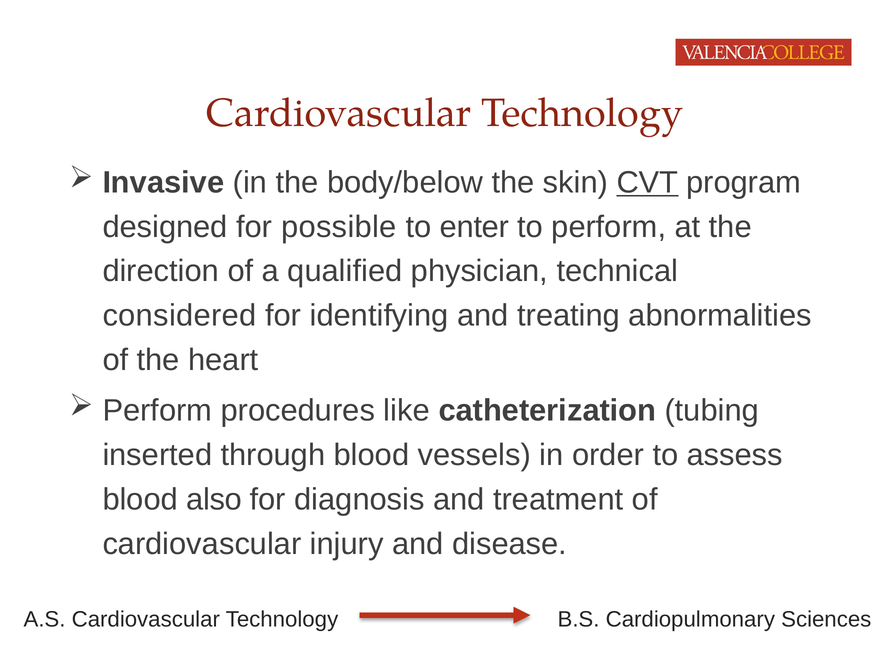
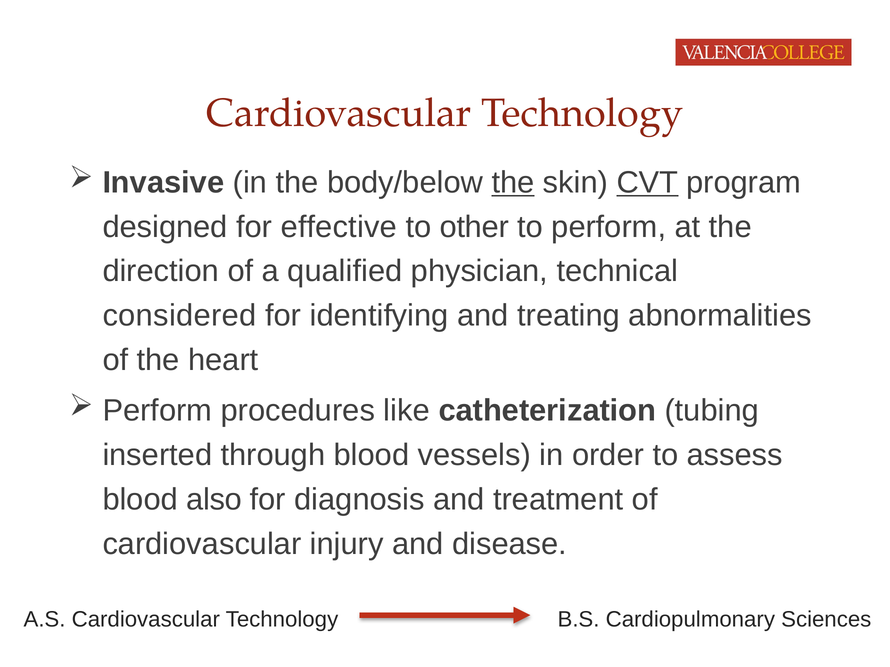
the at (513, 183) underline: none -> present
possible: possible -> effective
enter: enter -> other
